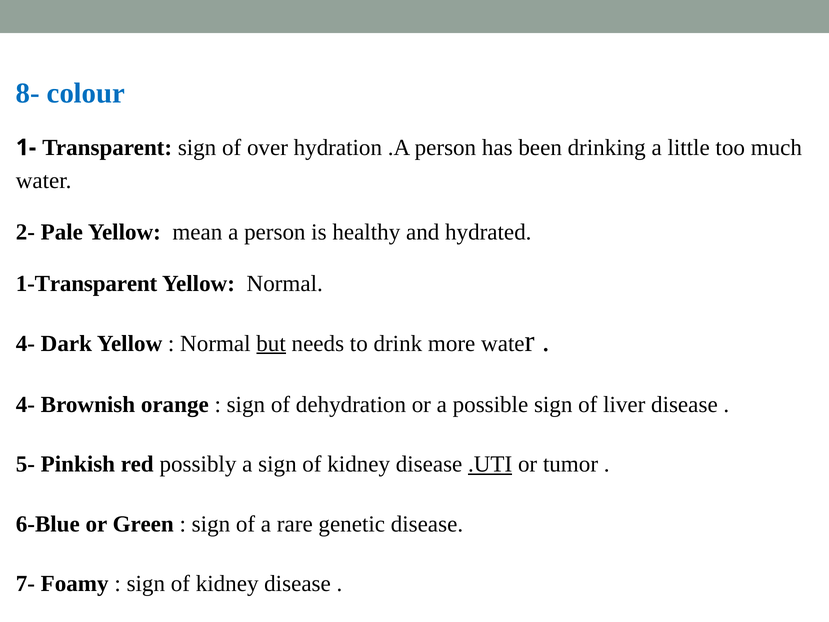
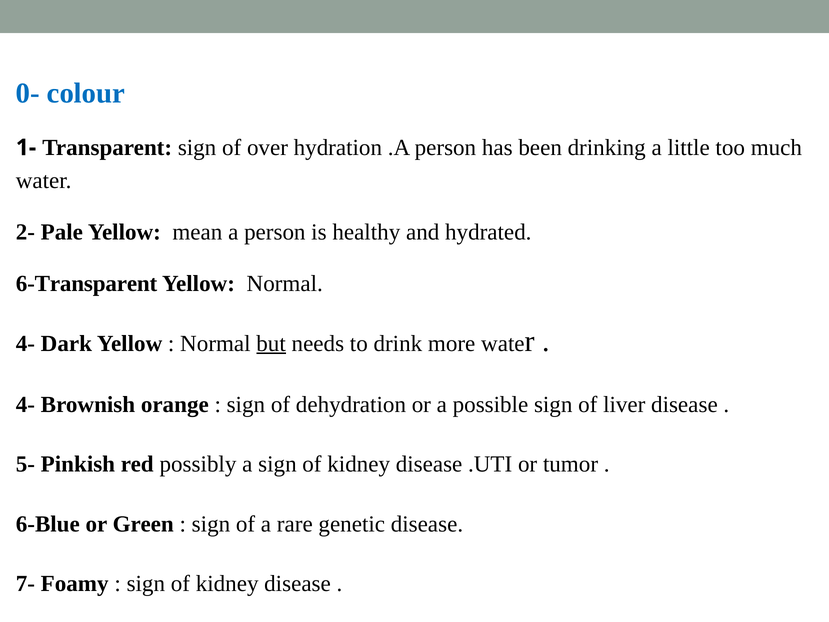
8-: 8- -> 0-
1-Transparent: 1-Transparent -> 6-Transparent
.UTI underline: present -> none
